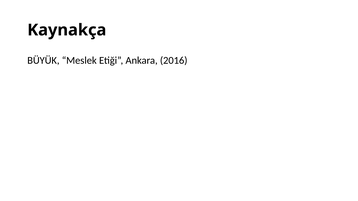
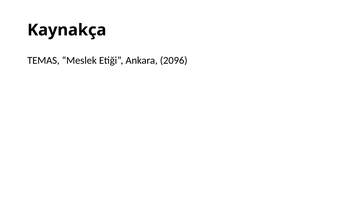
BÜYÜK: BÜYÜK -> TEMAS
2016: 2016 -> 2096
